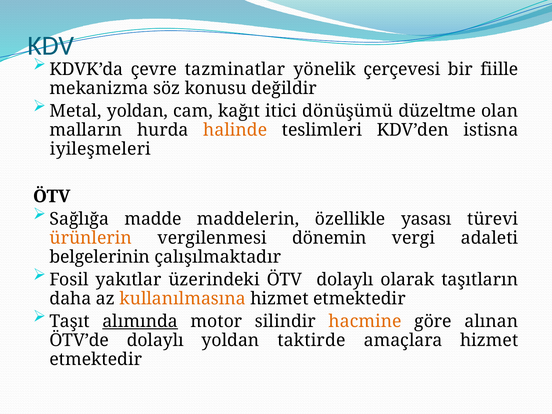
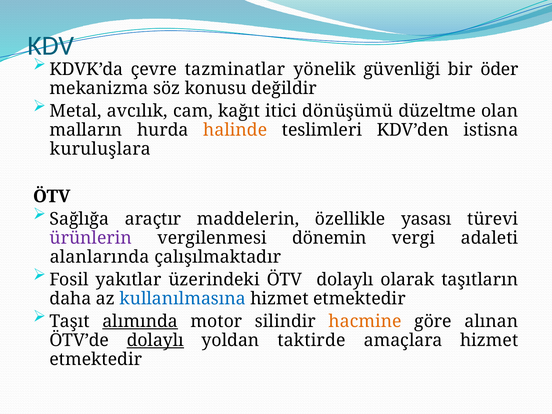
çerçevesi: çerçevesi -> güvenliği
fiille: fiille -> öder
Metal yoldan: yoldan -> avcılık
iyileşmeleri: iyileşmeleri -> kuruluşlara
madde: madde -> araçtır
ürünlerin colour: orange -> purple
belgelerinin: belgelerinin -> alanlarında
kullanılmasına colour: orange -> blue
dolaylı at (155, 340) underline: none -> present
